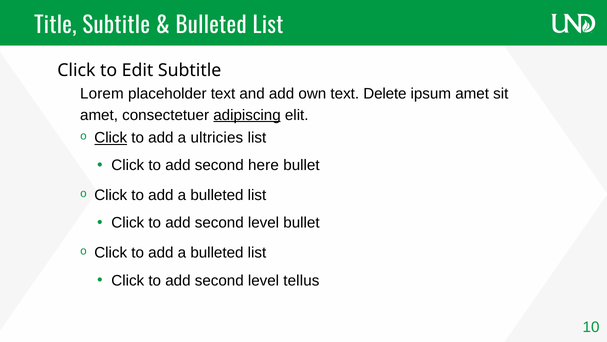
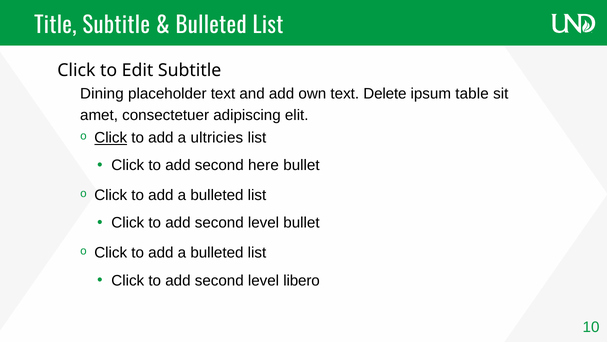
Lorem: Lorem -> Dining
ipsum amet: amet -> table
adipiscing underline: present -> none
tellus: tellus -> libero
